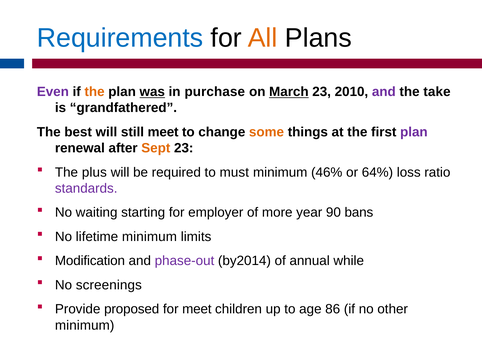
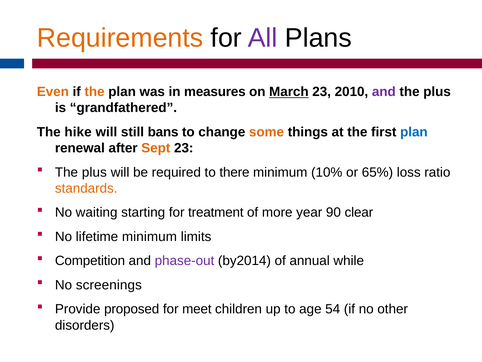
Requirements colour: blue -> orange
All colour: orange -> purple
Even colour: purple -> orange
was underline: present -> none
purchase: purchase -> measures
take at (437, 92): take -> plus
best: best -> hike
still meet: meet -> bans
plan at (414, 132) colour: purple -> blue
must: must -> there
46%: 46% -> 10%
64%: 64% -> 65%
standards colour: purple -> orange
employer: employer -> treatment
bans: bans -> clear
Modification: Modification -> Competition
86: 86 -> 54
minimum at (85, 325): minimum -> disorders
